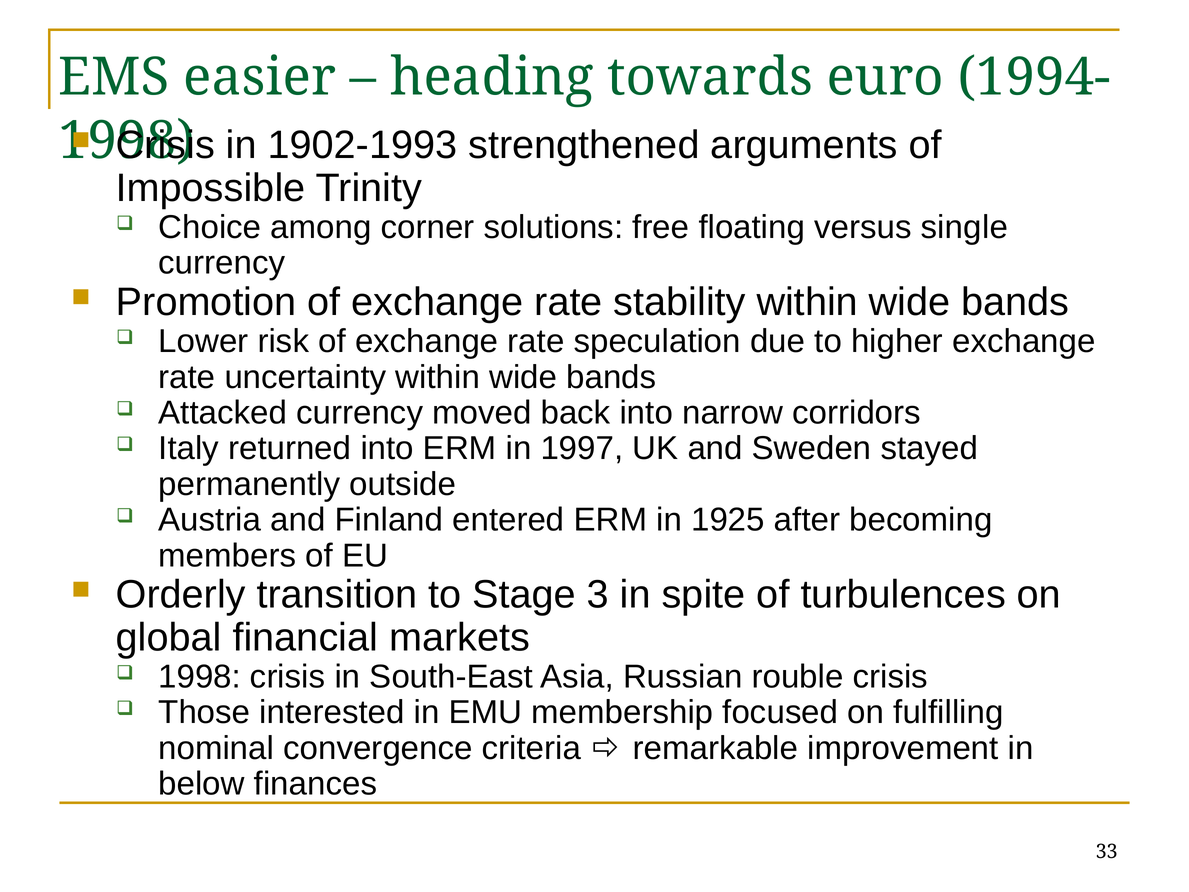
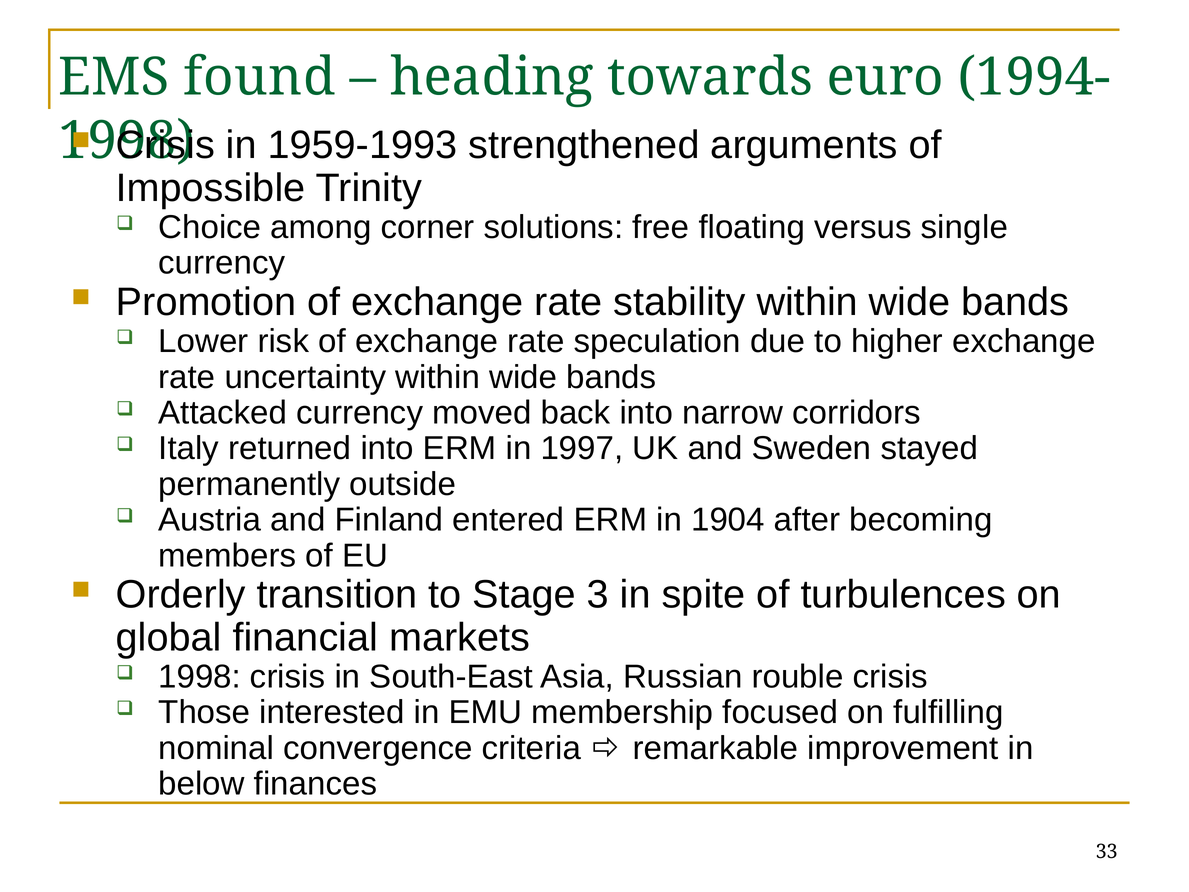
easier: easier -> found
1902-1993: 1902-1993 -> 1959-1993
1925: 1925 -> 1904
